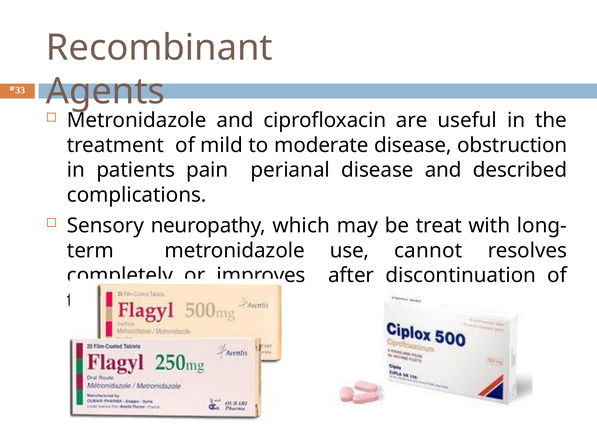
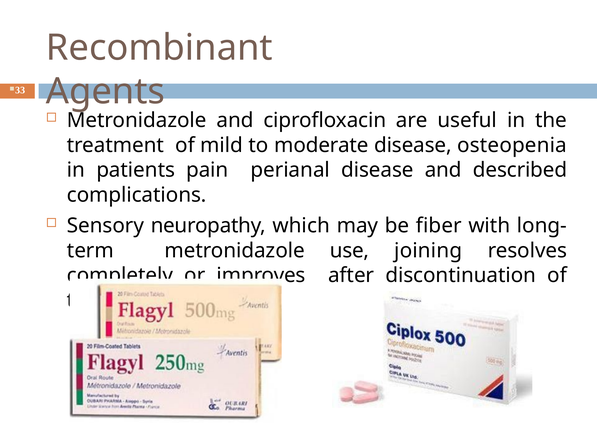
obstruction: obstruction -> osteopenia
treat: treat -> fiber
cannot: cannot -> joining
